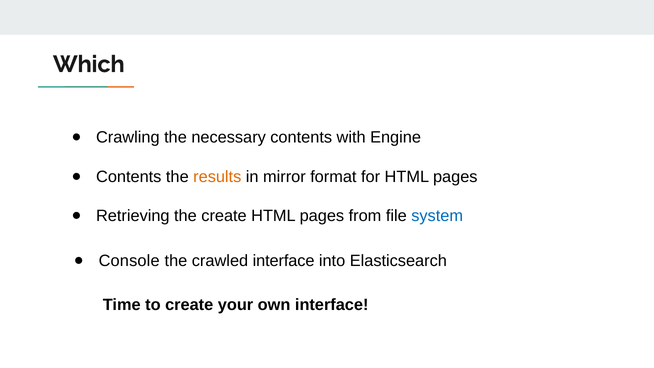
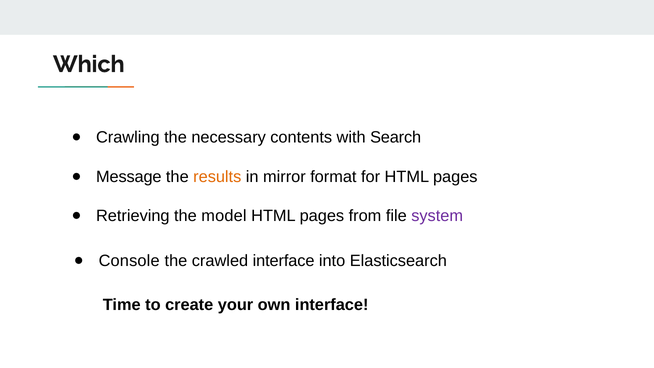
Engine: Engine -> Search
Contents at (129, 177): Contents -> Message
the create: create -> model
system colour: blue -> purple
